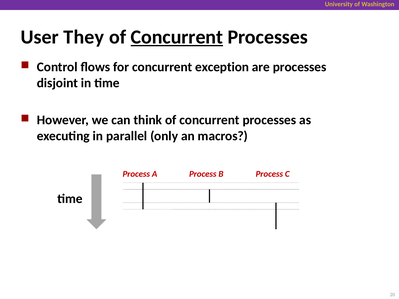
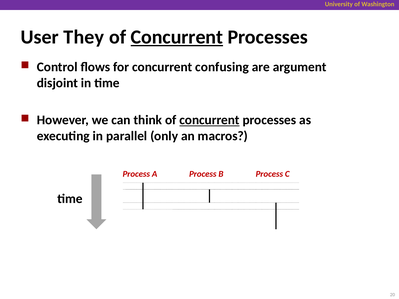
exception: exception -> confusing
are processes: processes -> argument
concurrent at (209, 120) underline: none -> present
